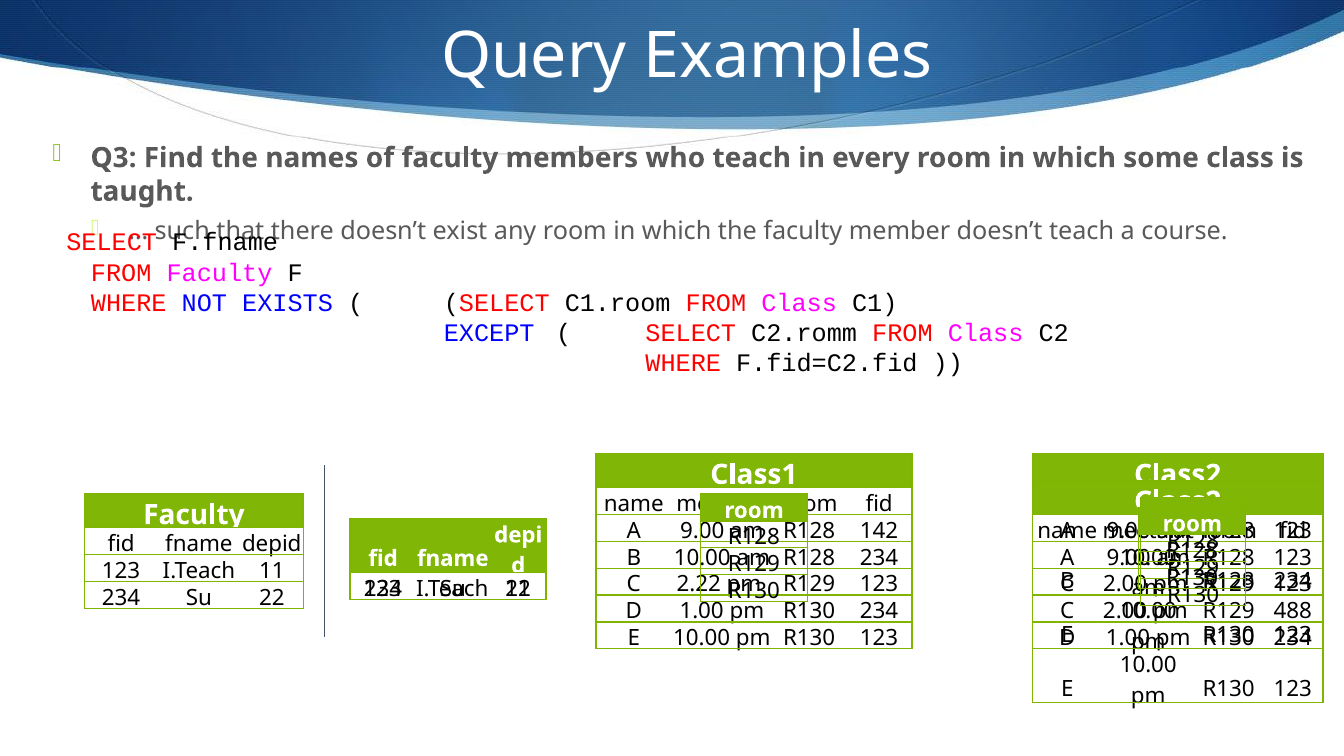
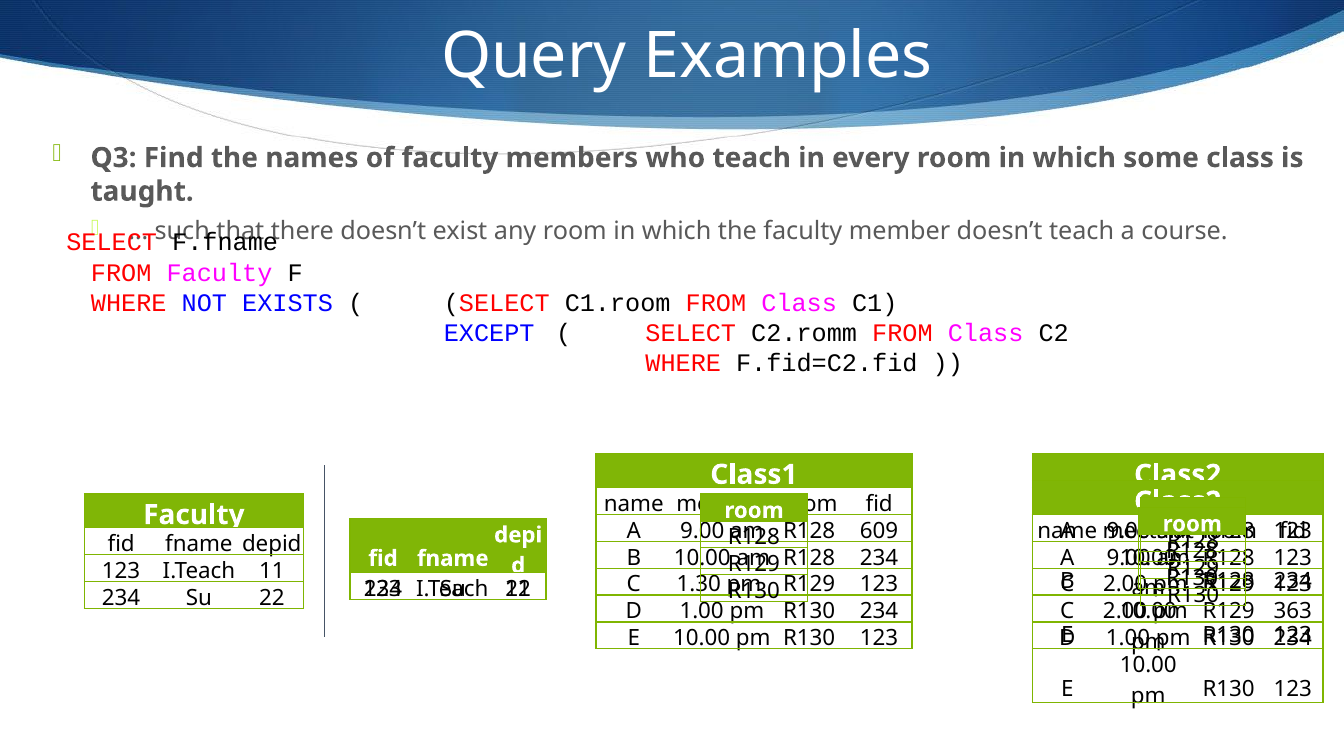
142: 142 -> 609
2.22: 2.22 -> 1.30
488: 488 -> 363
